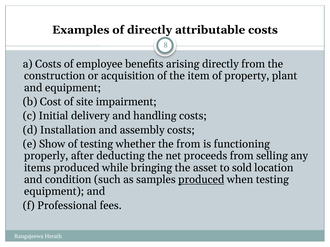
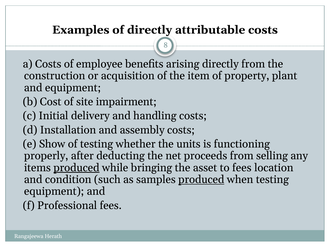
the from: from -> units
produced at (76, 168) underline: none -> present
to sold: sold -> fees
